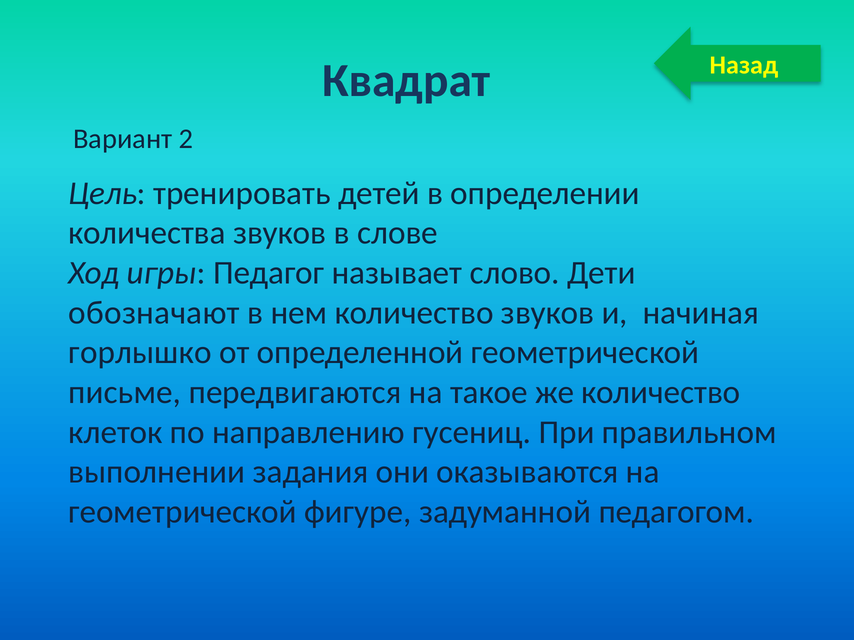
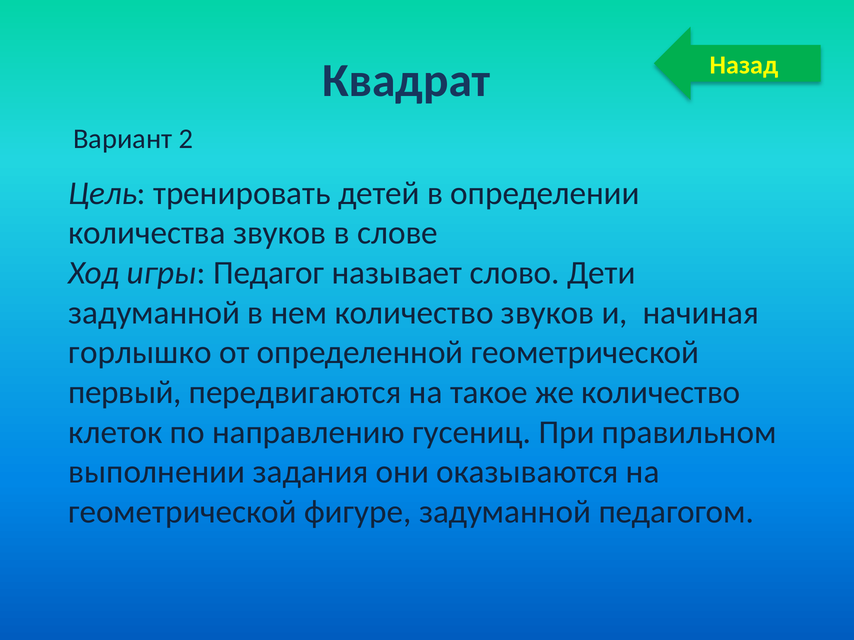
обозначают at (154, 313): обозначают -> задуманной
письме: письме -> первый
